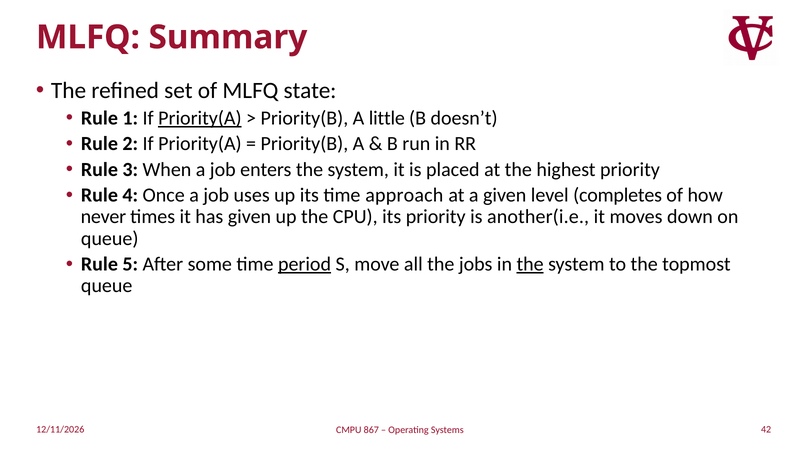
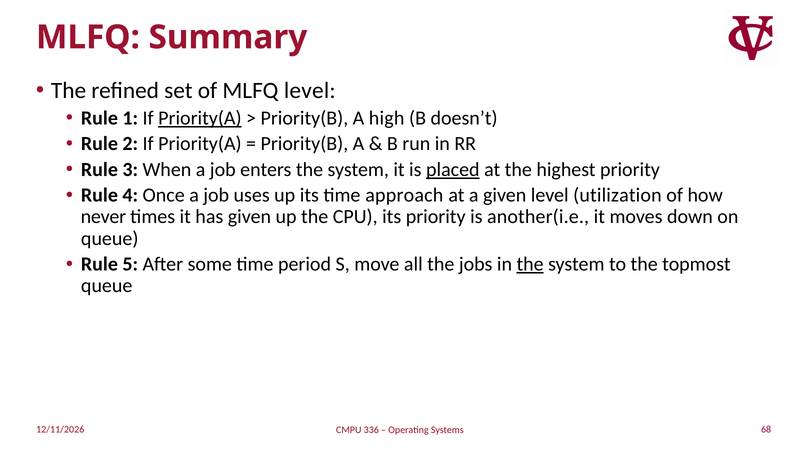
MLFQ state: state -> level
little: little -> high
placed underline: none -> present
completes: completes -> utilization
period underline: present -> none
867: 867 -> 336
42: 42 -> 68
